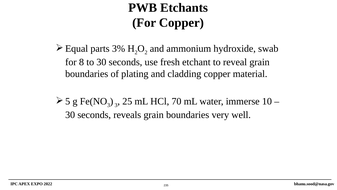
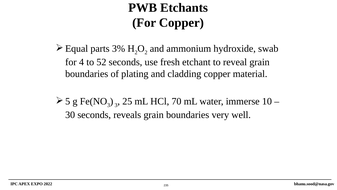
8: 8 -> 4
to 30: 30 -> 52
